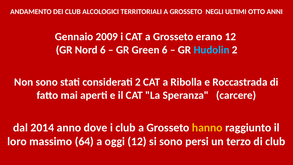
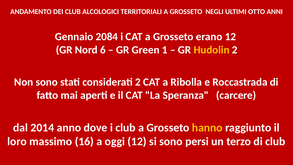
2009: 2009 -> 2084
Green 6: 6 -> 1
Hudolin colour: light blue -> yellow
64: 64 -> 16
